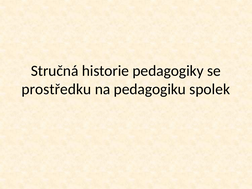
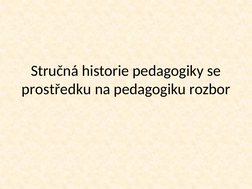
spolek: spolek -> rozbor
